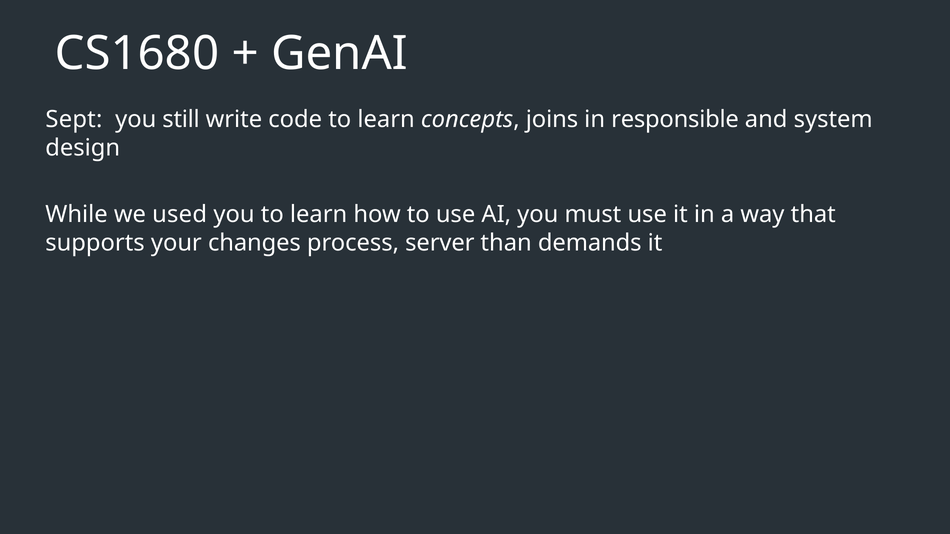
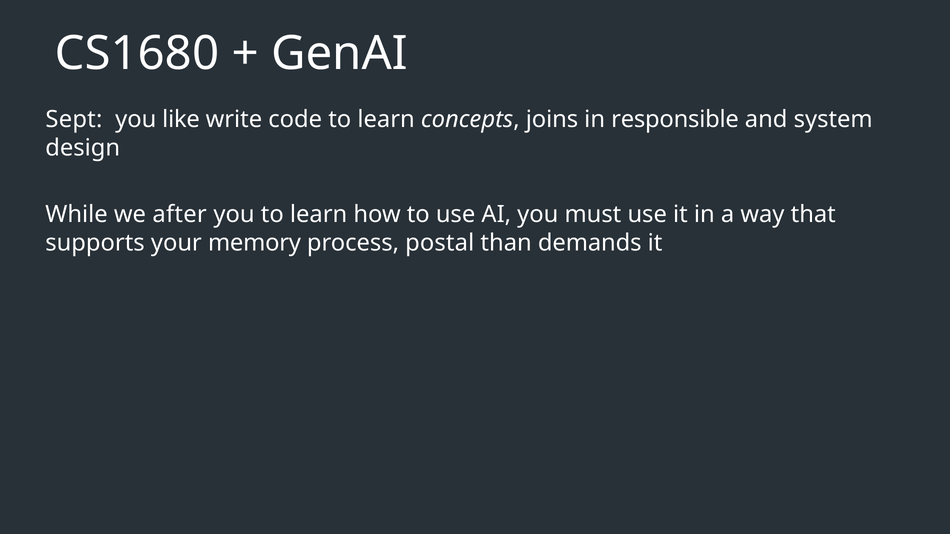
still: still -> like
used: used -> after
changes: changes -> memory
server: server -> postal
